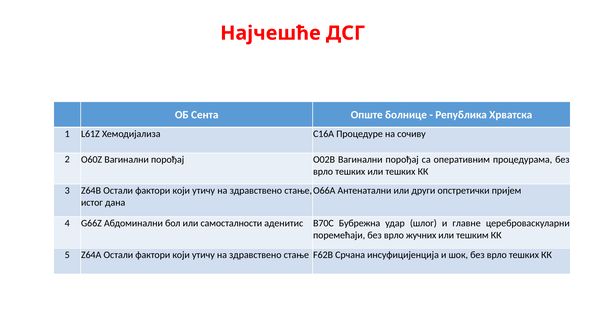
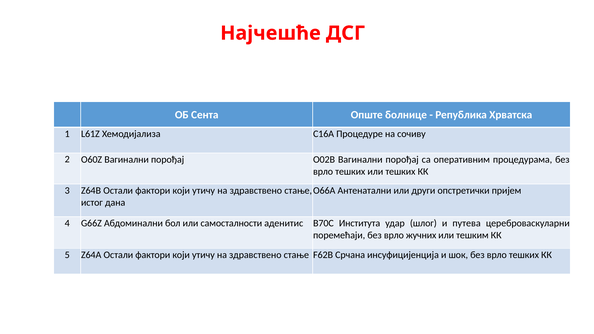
Бубрежна: Бубрежна -> Института
главне: главне -> путева
